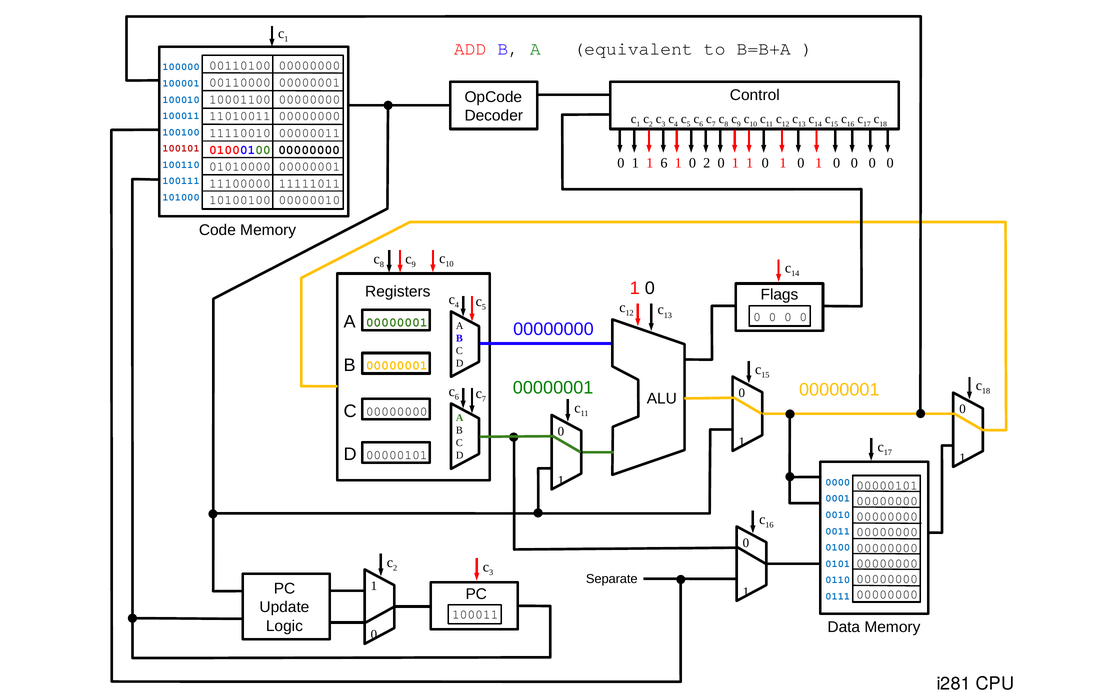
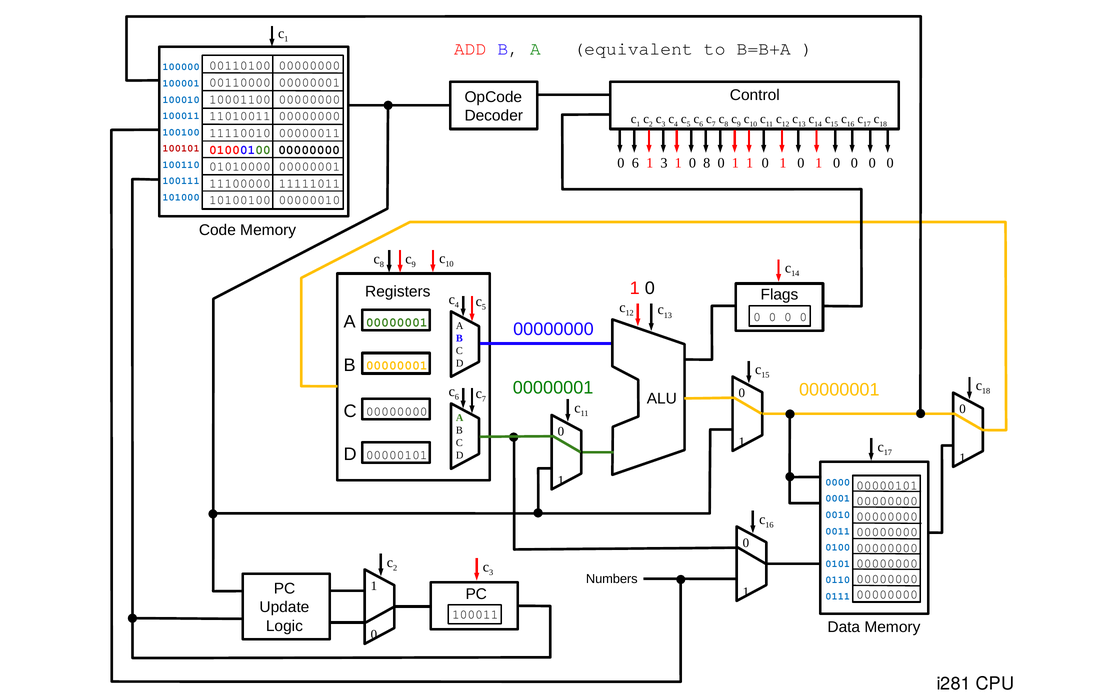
1 at (635, 163): 1 -> 6
1 6: 6 -> 3
0 2: 2 -> 8
Separate: Separate -> Numbers
